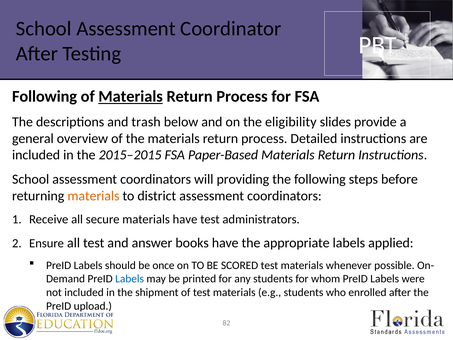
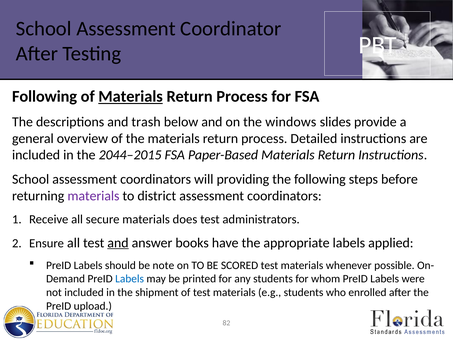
eligibility: eligibility -> windows
2015–2015: 2015–2015 -> 2044–2015
materials at (93, 196) colour: orange -> purple
materials have: have -> does
and at (118, 243) underline: none -> present
once: once -> note
